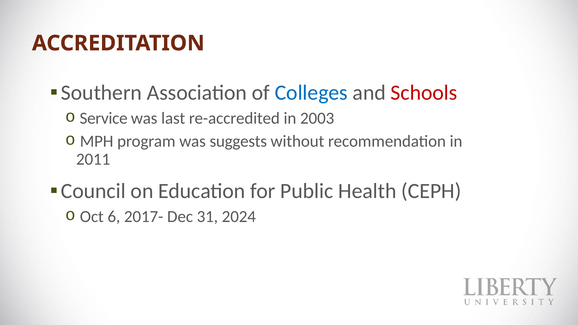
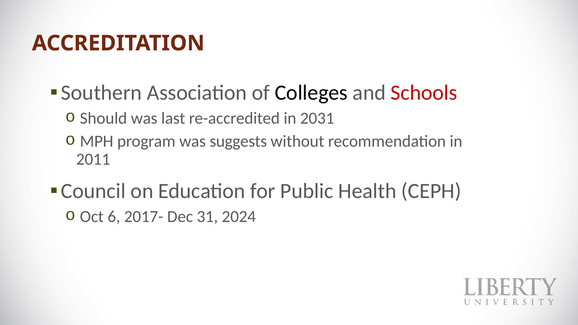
Colleges colour: blue -> black
Service: Service -> Should
2003: 2003 -> 2031
